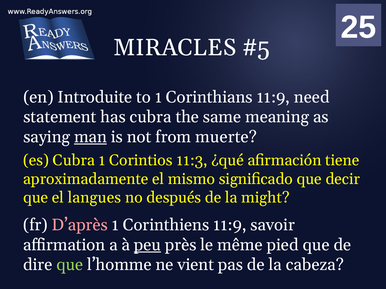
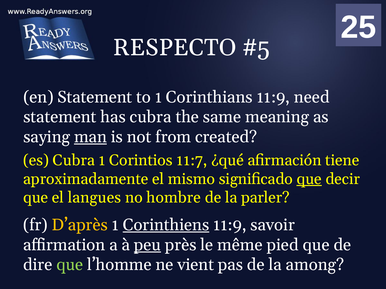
MIRACLES: MIRACLES -> RESPECTO
en Introduite: Introduite -> Statement
muerte: muerte -> created
11:3: 11:3 -> 11:7
que at (309, 179) underline: none -> present
después: después -> hombre
might: might -> parler
D’après colour: pink -> yellow
Corinthiens underline: none -> present
cabeza: cabeza -> among
